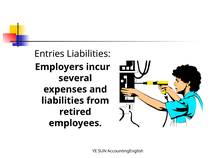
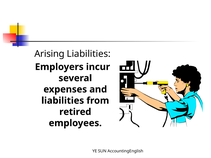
Entries: Entries -> Arising
